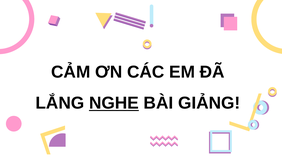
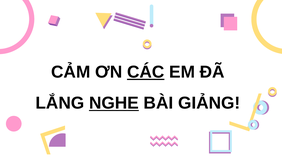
CÁC underline: none -> present
